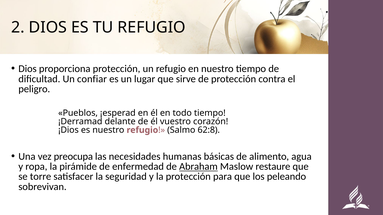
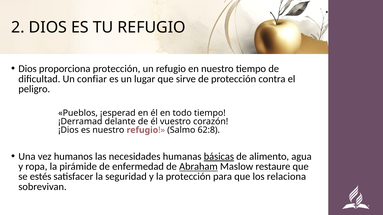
preocupa: preocupa -> humanos
básicas underline: none -> present
torre: torre -> estés
peleando: peleando -> relaciona
